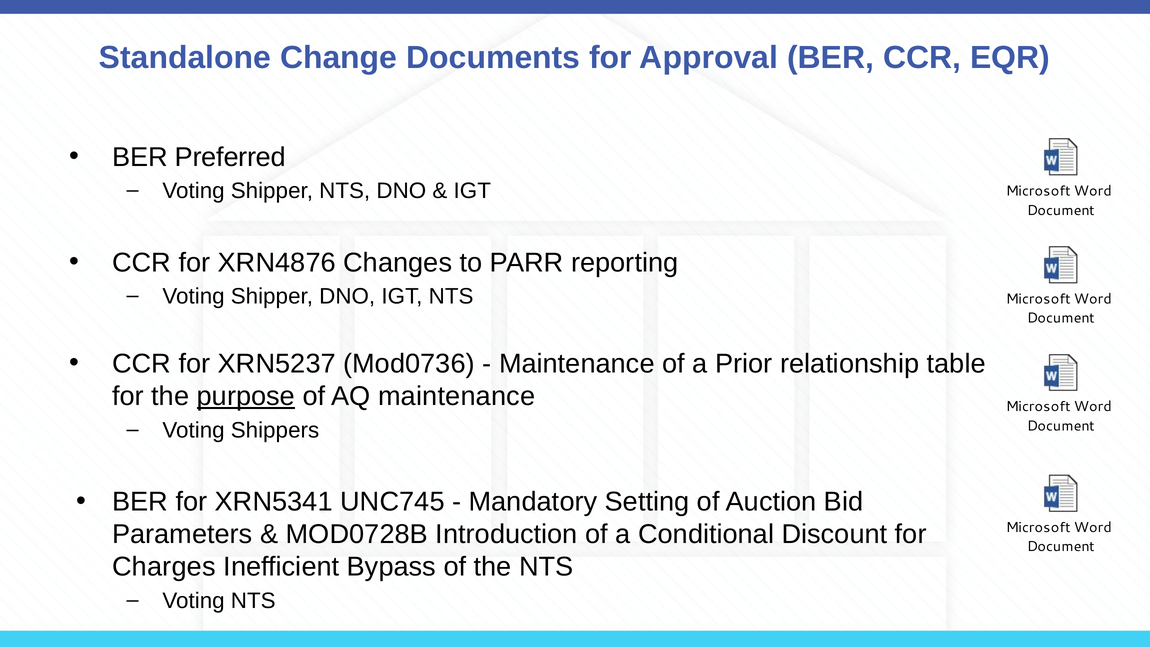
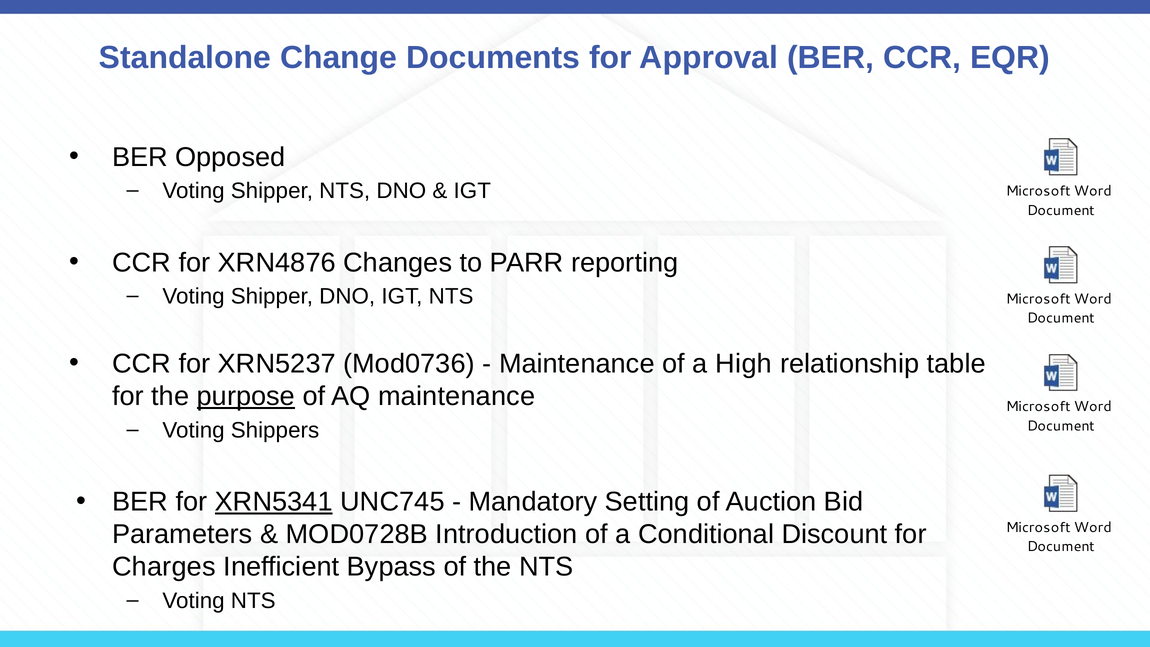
Preferred: Preferred -> Opposed
Prior: Prior -> High
XRN5341 underline: none -> present
